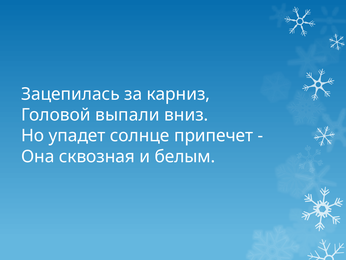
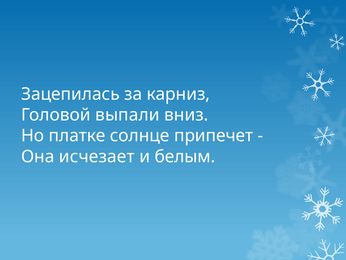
упадет: упадет -> платке
сквозная: сквозная -> исчезает
